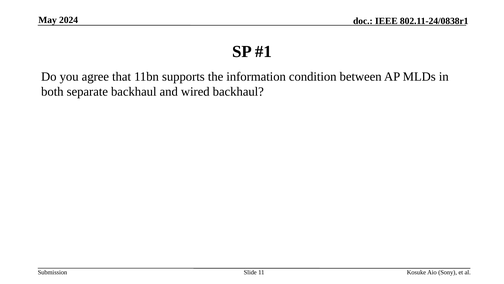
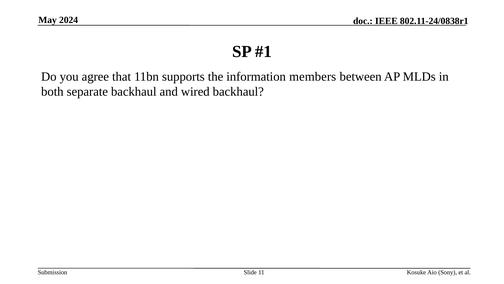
condition: condition -> members
